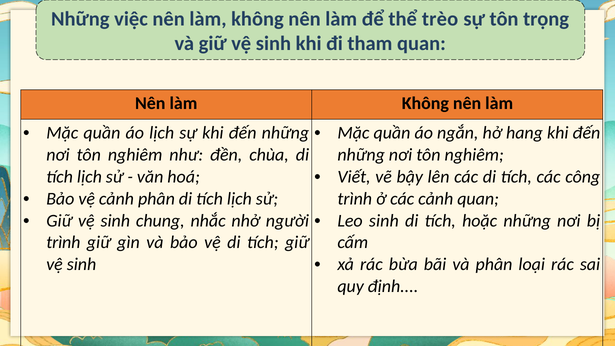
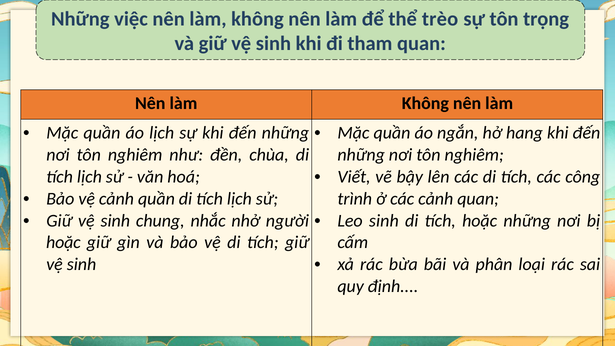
cảnh phân: phân -> quần
trình at (63, 242): trình -> hoặc
